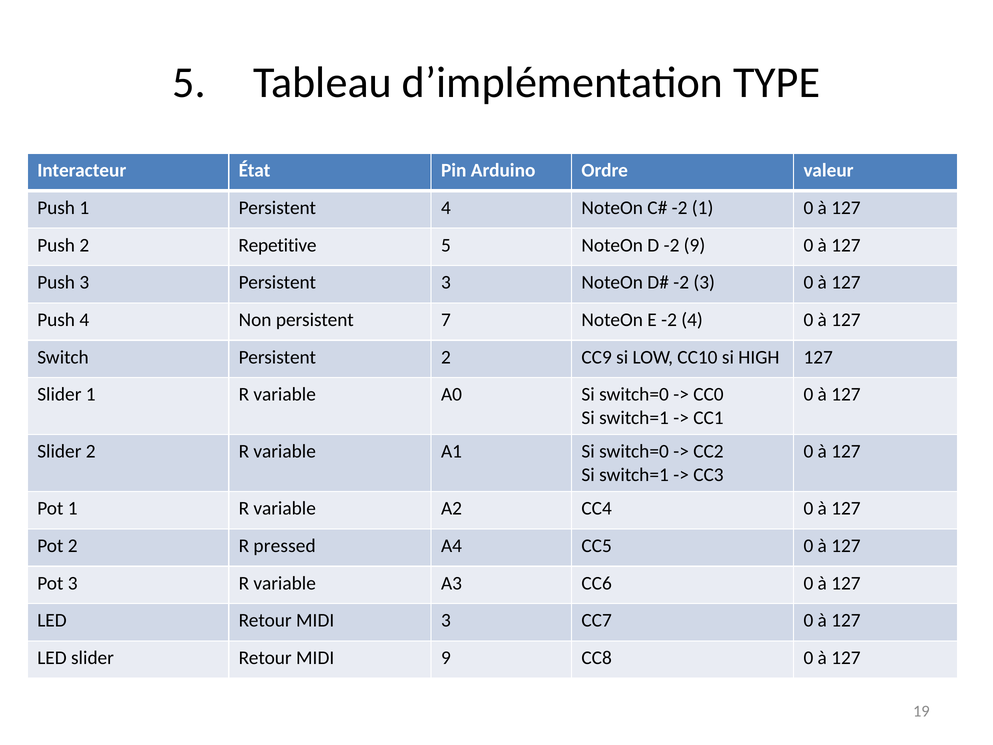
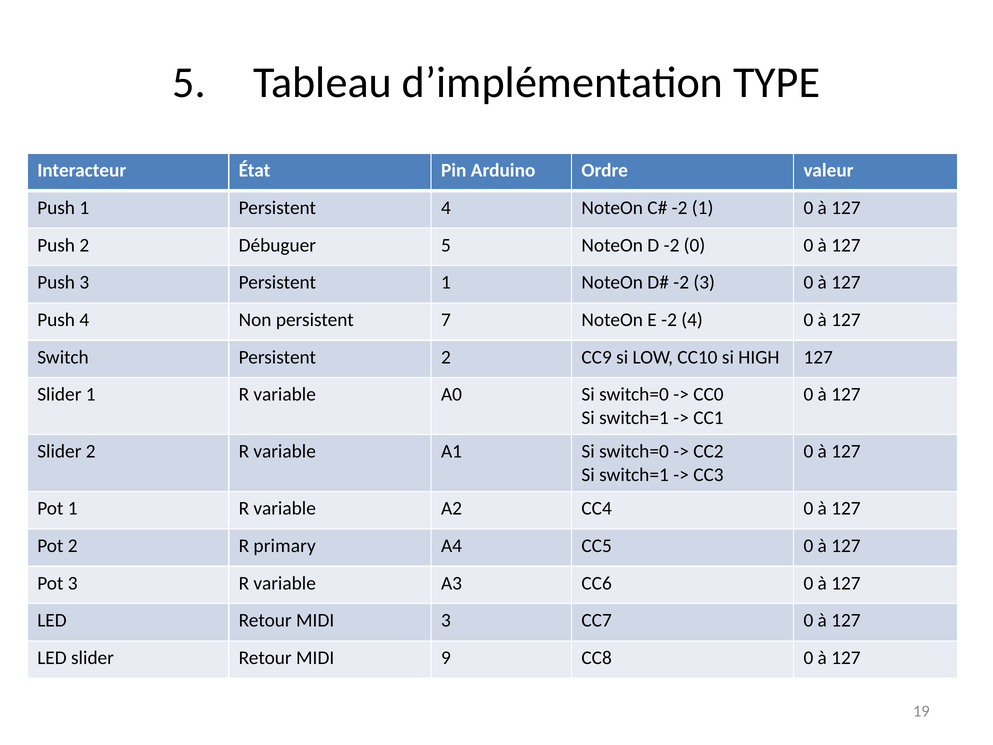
Repetitive: Repetitive -> Débuguer
-2 9: 9 -> 0
Persistent 3: 3 -> 1
pressed: pressed -> primary
